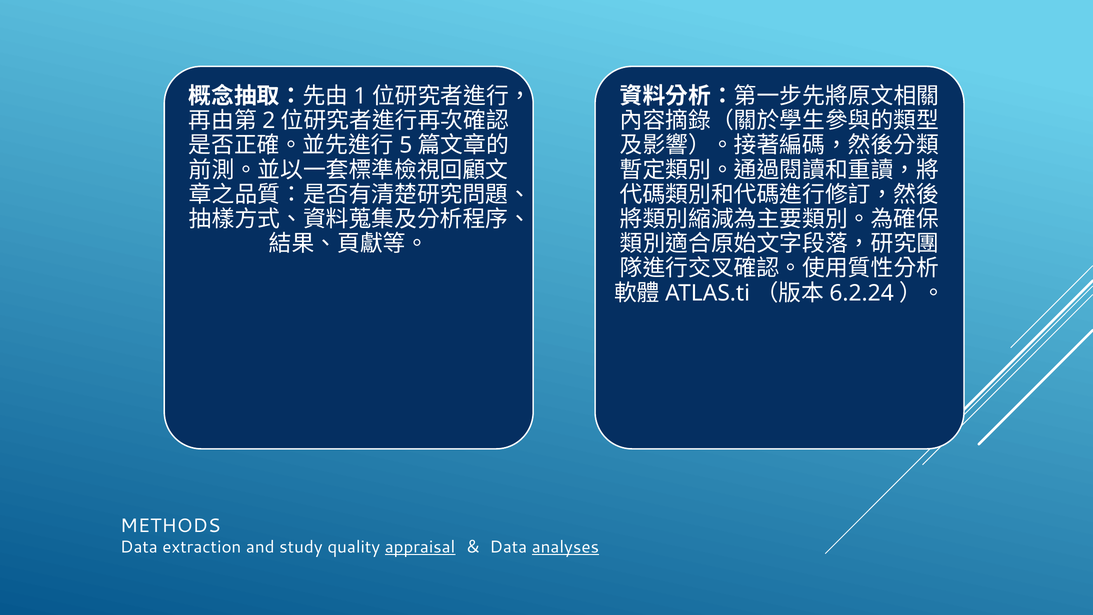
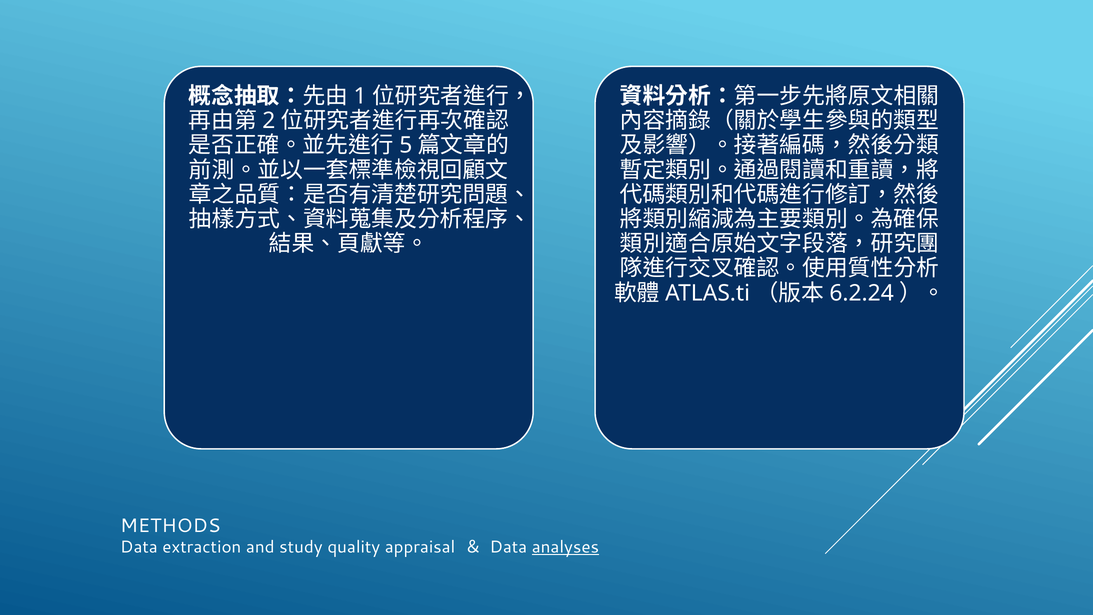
appraisal underline: present -> none
